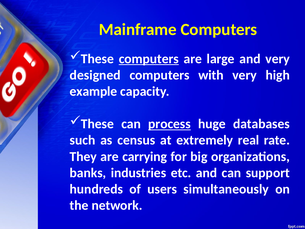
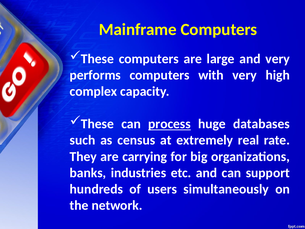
computers at (149, 59) underline: present -> none
designed: designed -> performs
example: example -> complex
